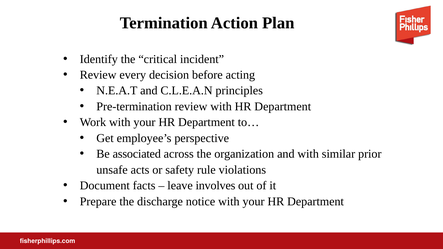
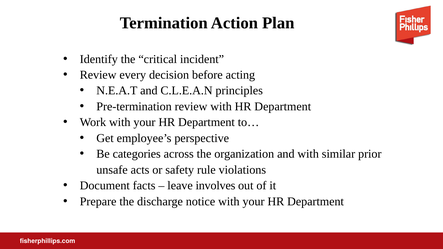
associated: associated -> categories
